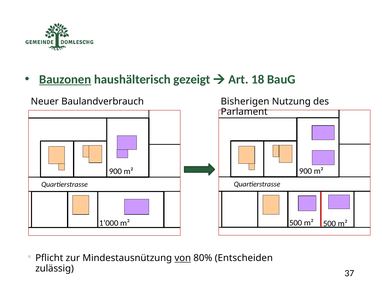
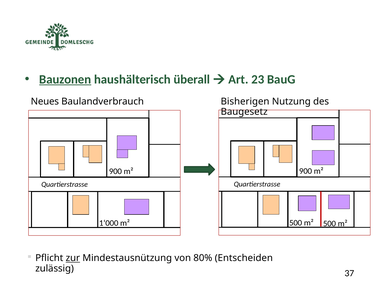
gezeigt: gezeigt -> überall
18: 18 -> 23
Neuer: Neuer -> Neues
Parlament: Parlament -> Baugesetz
zur underline: none -> present
von underline: present -> none
